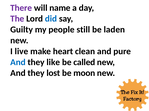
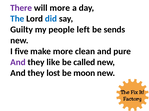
will name: name -> more
The colour: purple -> blue
still: still -> left
laden: laden -> sends
live: live -> five
make heart: heart -> more
And at (18, 63) colour: blue -> purple
